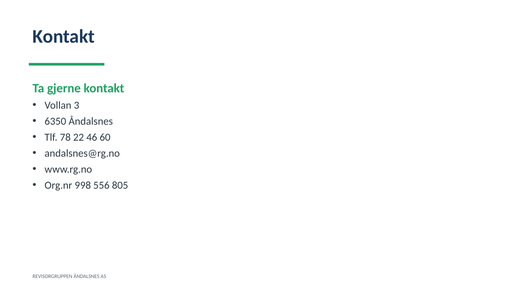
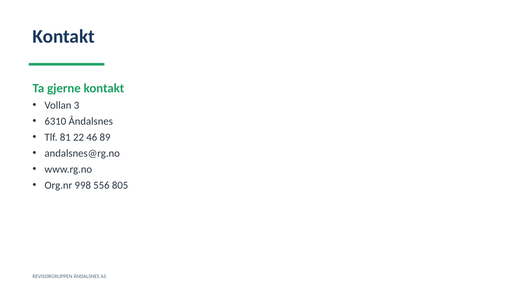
6350: 6350 -> 6310
78: 78 -> 81
60: 60 -> 89
